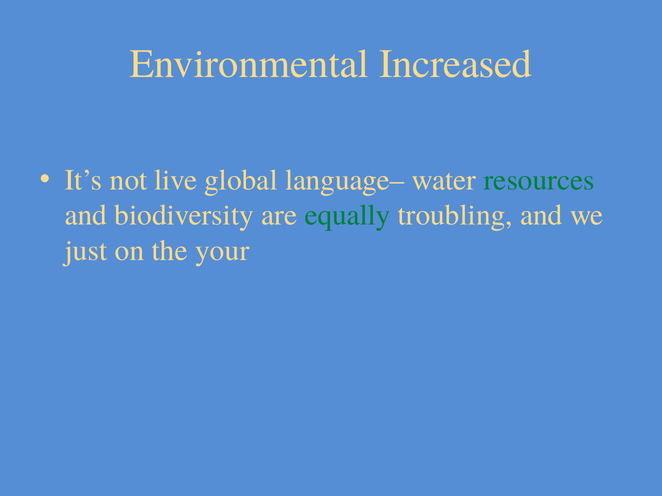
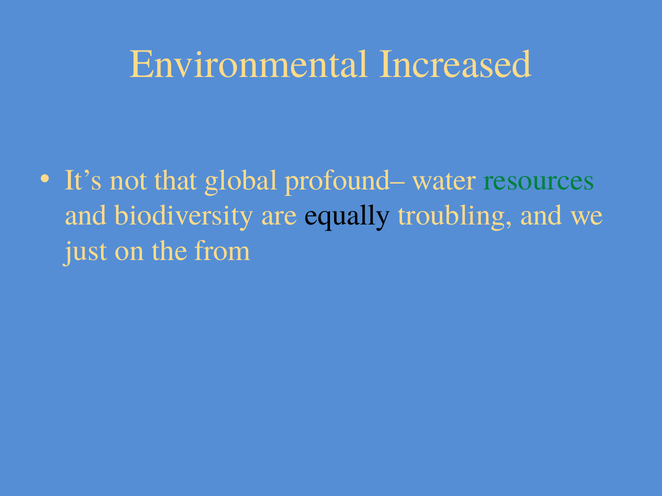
live: live -> that
language–: language– -> profound–
equally colour: green -> black
your: your -> from
